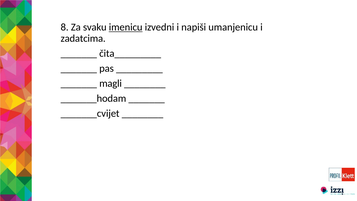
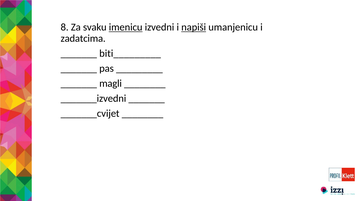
napiši underline: none -> present
čita_________: čita_________ -> biti_________
_______hodam: _______hodam -> _______izvedni
